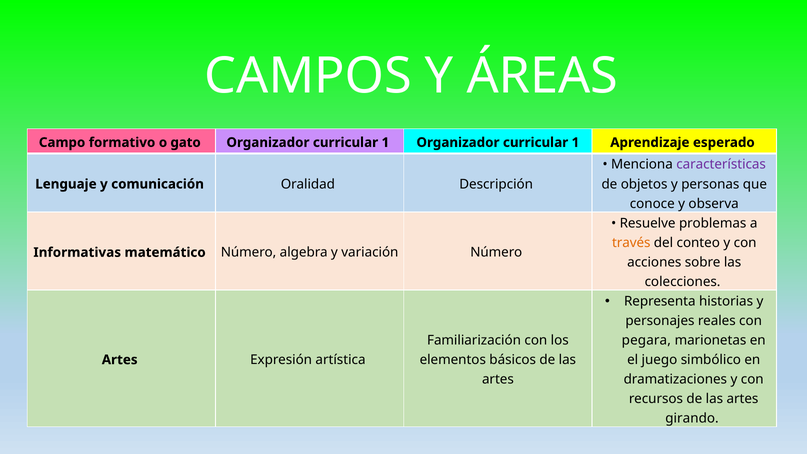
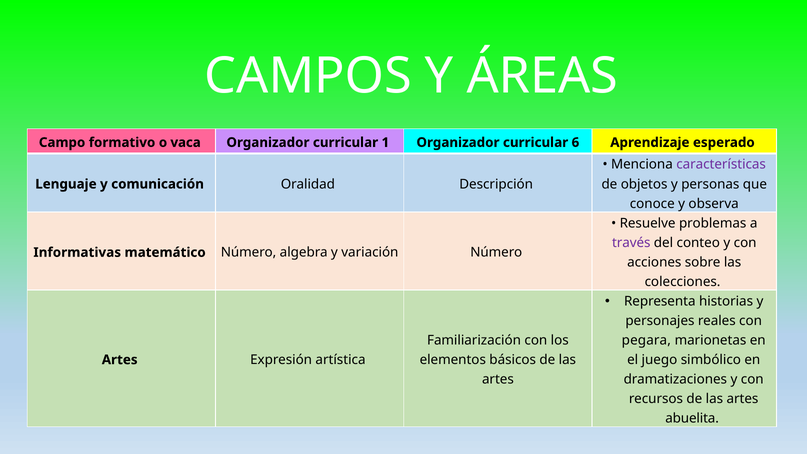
gato: gato -> vaca
1 Organizador curricular 1: 1 -> 6
través colour: orange -> purple
girando: girando -> abuelita
